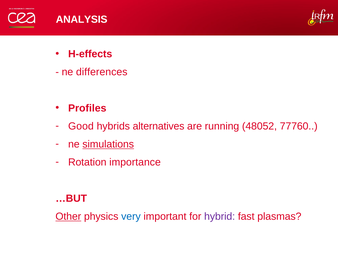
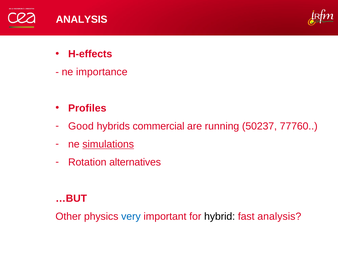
differences: differences -> importance
alternatives: alternatives -> commercial
48052: 48052 -> 50237
importance: importance -> alternatives
Other underline: present -> none
hybrid colour: purple -> black
fast plasmas: plasmas -> analysis
